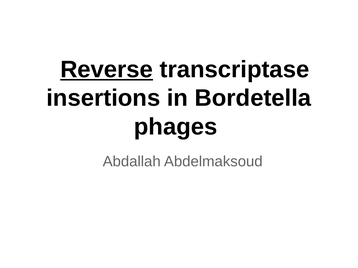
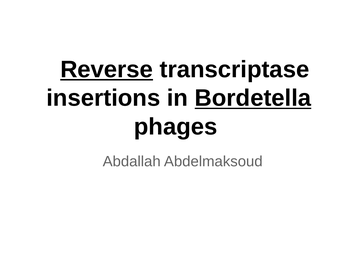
Bordetella underline: none -> present
